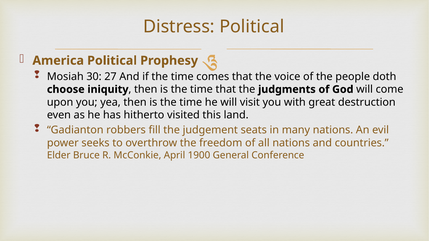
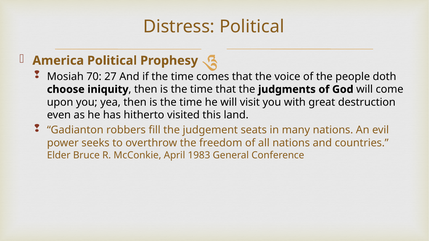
30: 30 -> 70
1900: 1900 -> 1983
